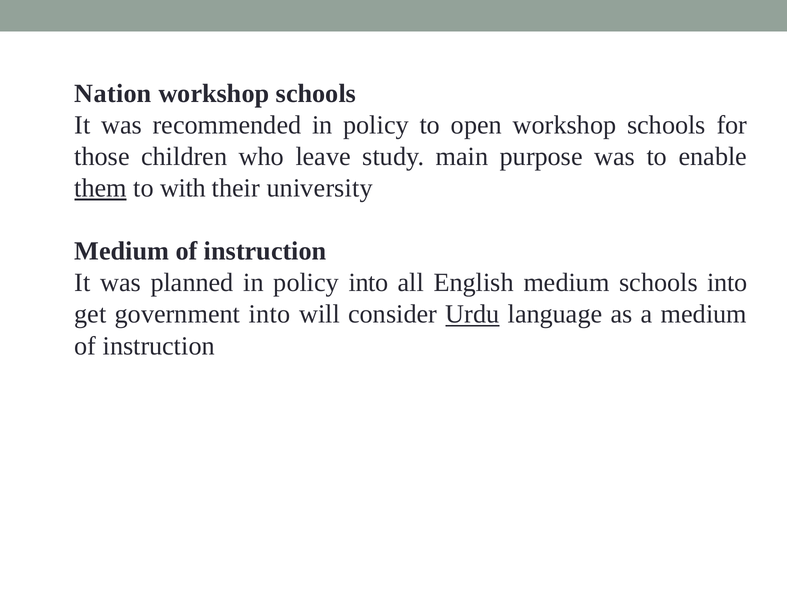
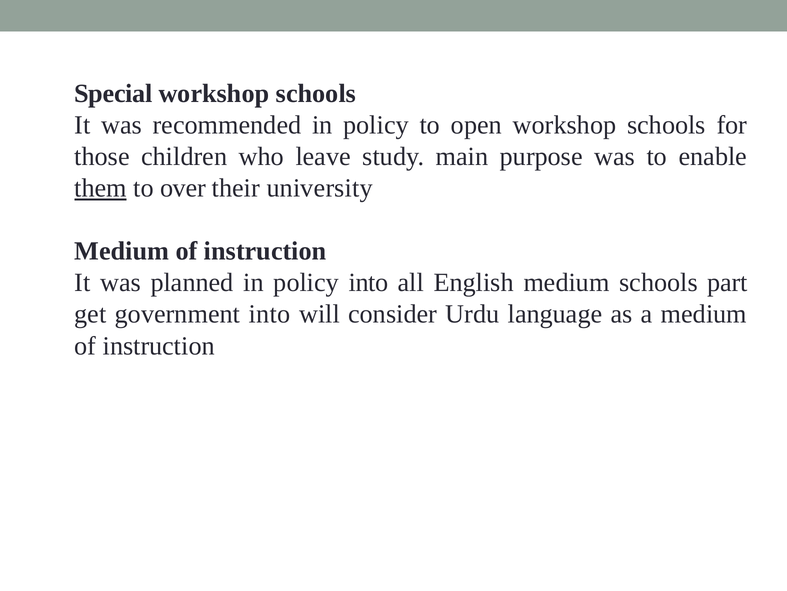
Nation: Nation -> Special
with: with -> over
schools into: into -> part
Urdu underline: present -> none
